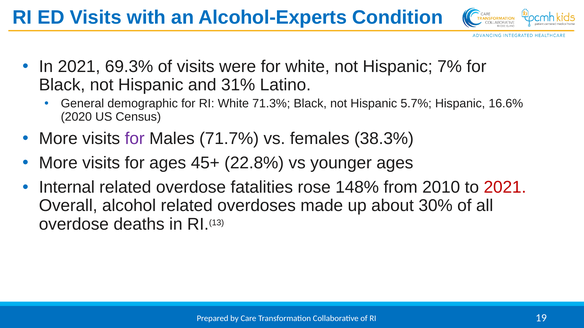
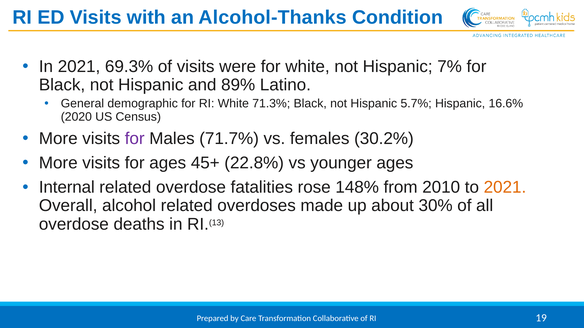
Alcohol-Experts: Alcohol-Experts -> Alcohol-Thanks
31%: 31% -> 89%
38.3%: 38.3% -> 30.2%
2021 at (505, 188) colour: red -> orange
